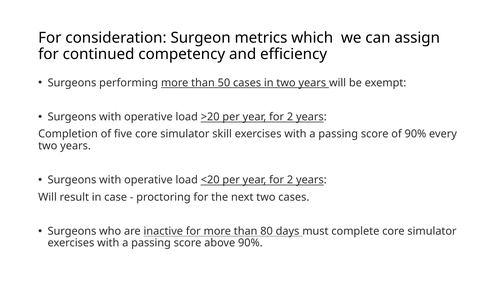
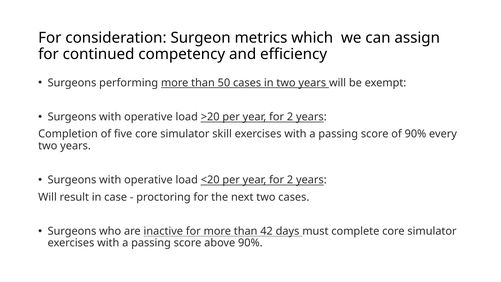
80: 80 -> 42
